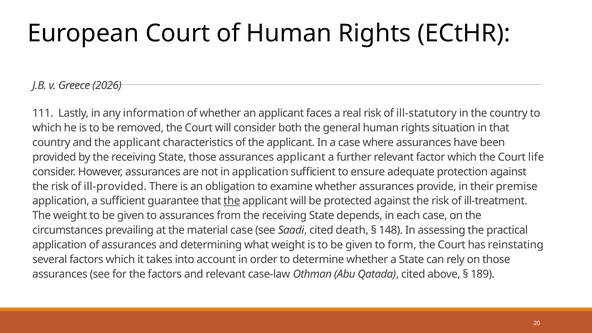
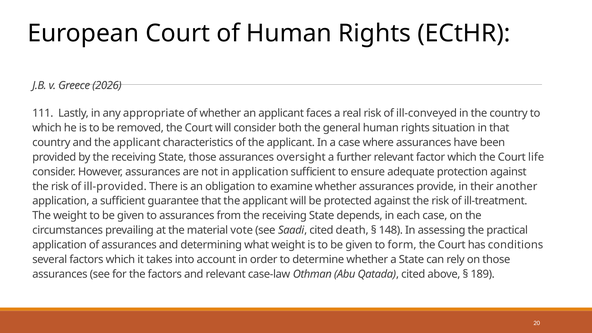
information: information -> appropriate
ill‑statutory: ill‑statutory -> ill‑conveyed
assurances applicant: applicant -> oversight
premise: premise -> another
the at (232, 201) underline: present -> none
material case: case -> vote
reinstating: reinstating -> conditions
